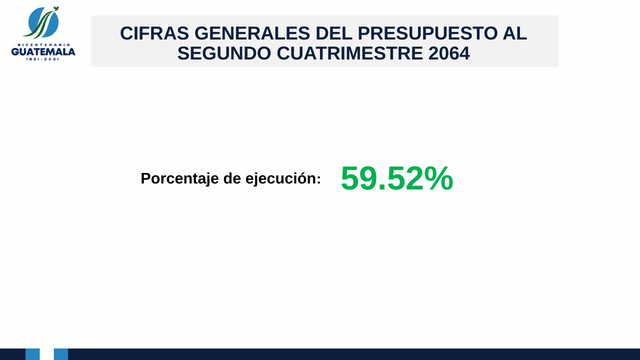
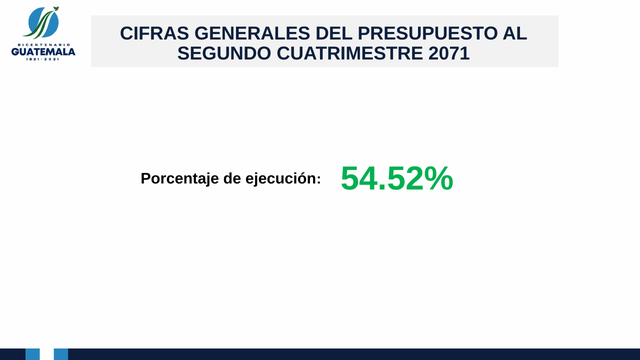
2064: 2064 -> 2071
59.52%: 59.52% -> 54.52%
